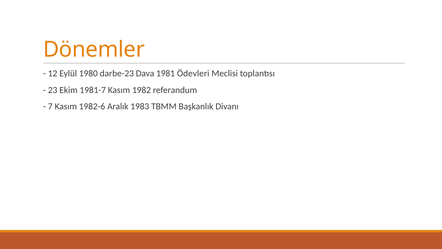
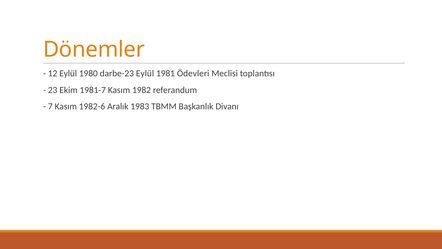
darbe-23 Dava: Dava -> Eylül
